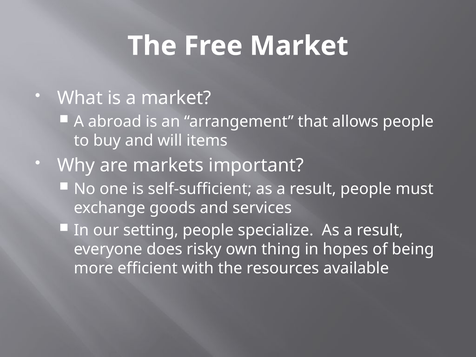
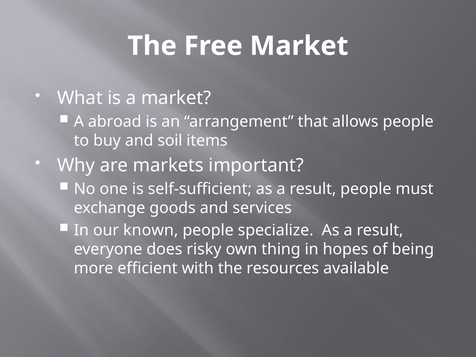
will: will -> soil
setting: setting -> known
